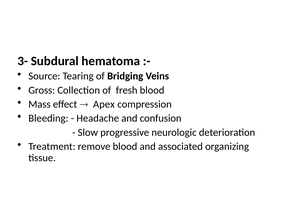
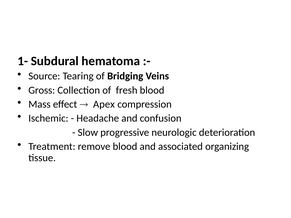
3-: 3- -> 1-
Bleeding: Bleeding -> Ischemic
